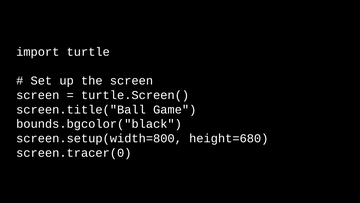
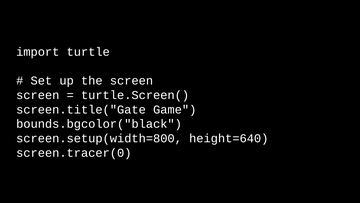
screen.title("Ball: screen.title("Ball -> screen.title("Gate
height=680: height=680 -> height=640
